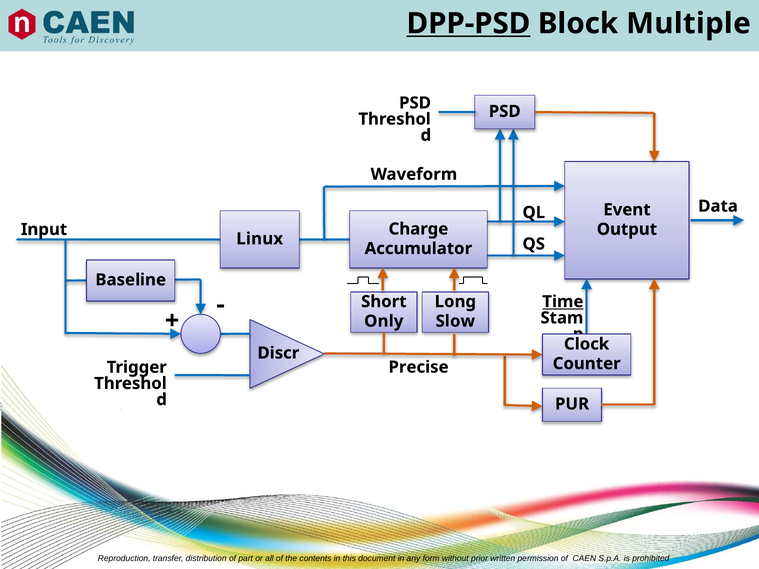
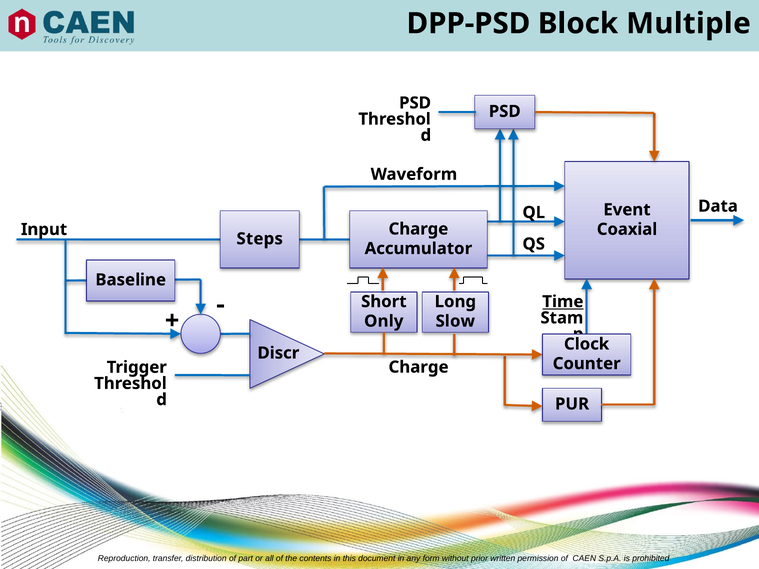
DPP-PSD underline: present -> none
Output: Output -> Coaxial
Linux: Linux -> Steps
Precise at (419, 367): Precise -> Charge
